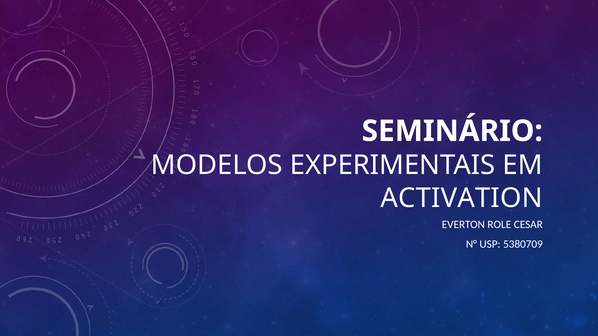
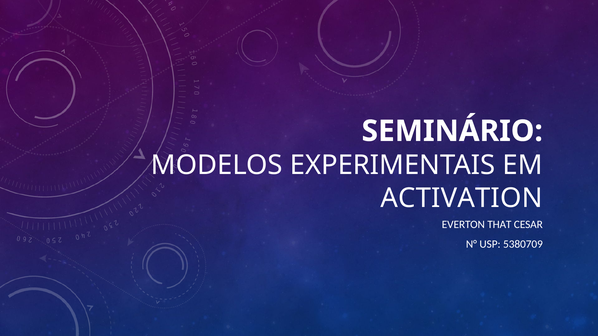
ROLE: ROLE -> THAT
